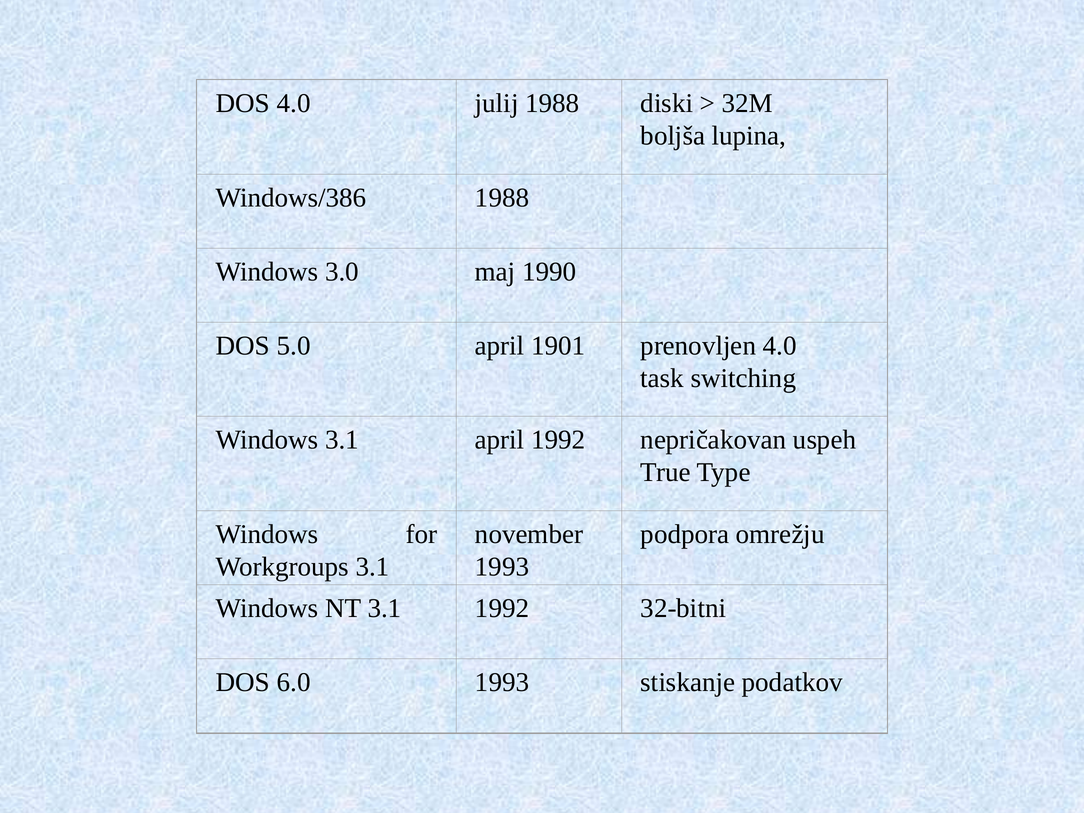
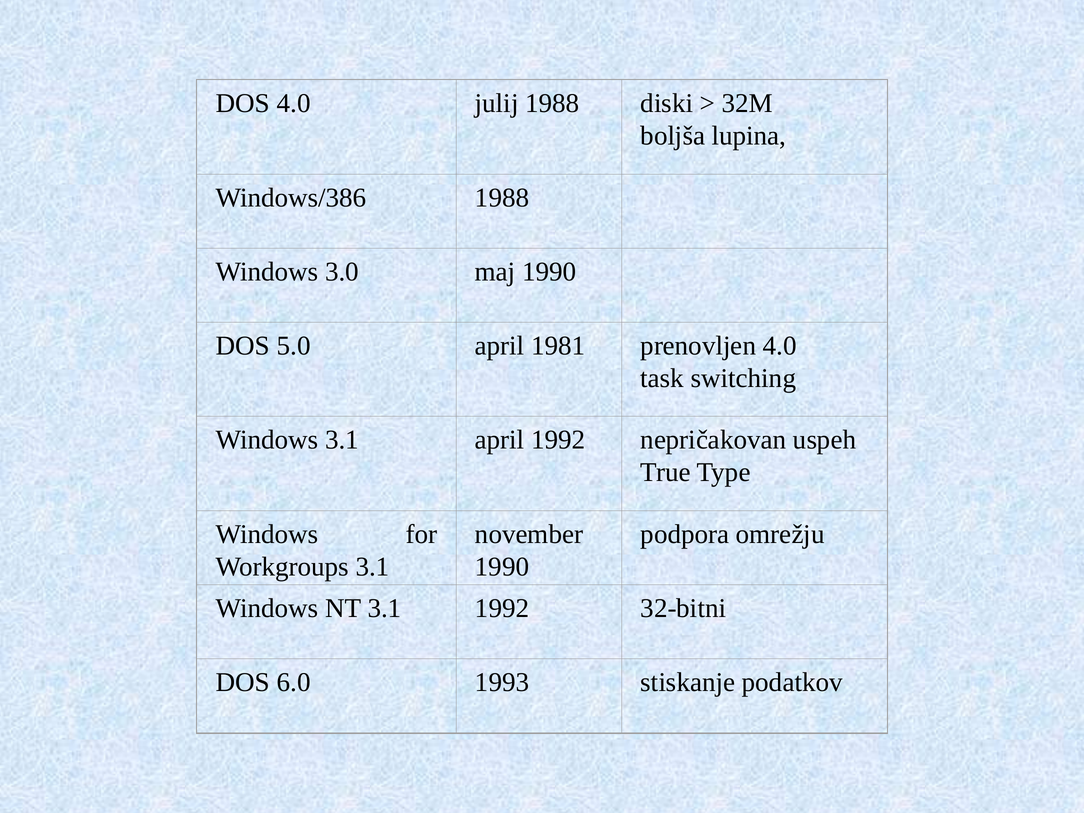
1901: 1901 -> 1981
1993 at (502, 567): 1993 -> 1990
